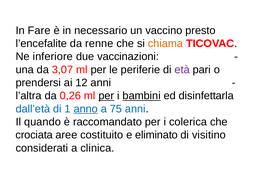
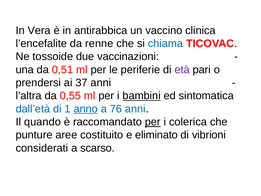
Fare: Fare -> Vera
necessario: necessario -> antirabbica
presto: presto -> clinica
chiama colour: orange -> blue
inferiore: inferiore -> tossoide
3,07: 3,07 -> 0,51
12: 12 -> 37
0,26: 0,26 -> 0,55
per at (106, 96) underline: present -> none
disinfettarla: disinfettarla -> sintomatica
75: 75 -> 76
per at (153, 122) underline: none -> present
crociata: crociata -> punture
visitino: visitino -> vibrioni
clinica: clinica -> scarso
